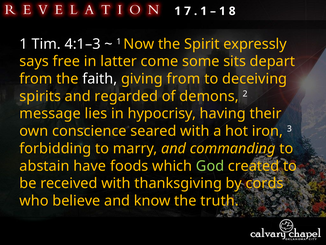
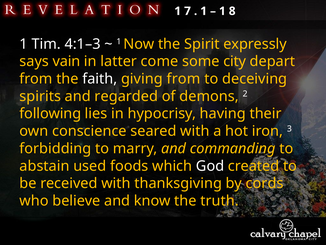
free: free -> vain
sits: sits -> city
message: message -> following
have: have -> used
God colour: light green -> white
